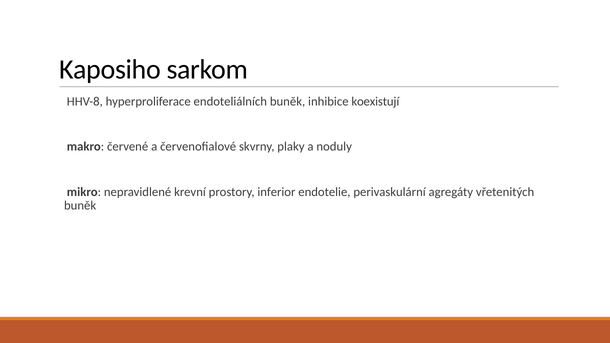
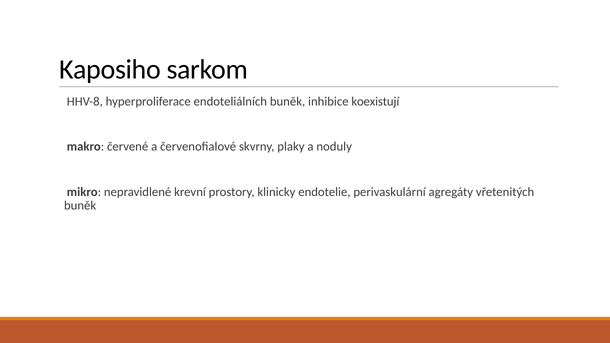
inferior: inferior -> klinicky
